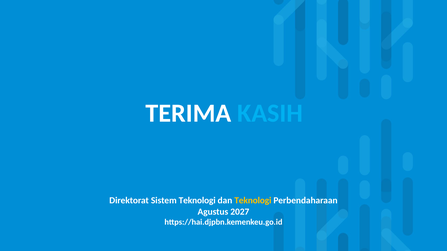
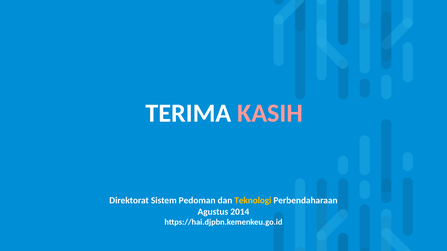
KASIH colour: light blue -> pink
Sistem Teknologi: Teknologi -> Pedoman
2027: 2027 -> 2014
